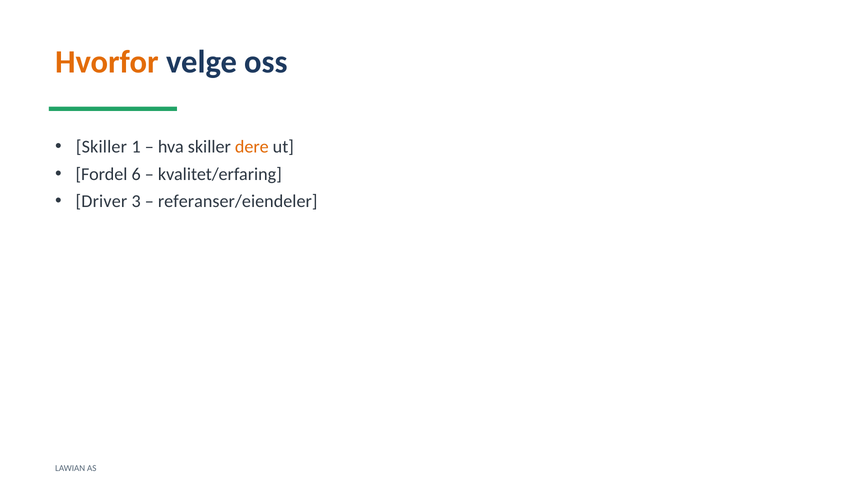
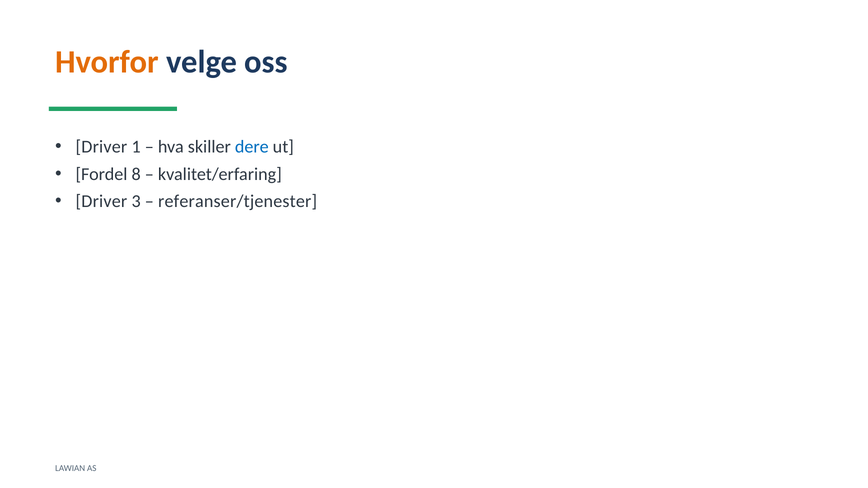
Skiller at (101, 147): Skiller -> Driver
dere colour: orange -> blue
6: 6 -> 8
referanser/eiendeler: referanser/eiendeler -> referanser/tjenester
